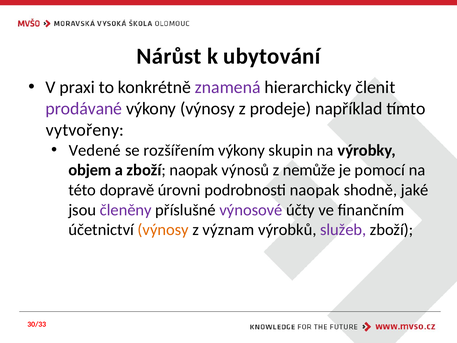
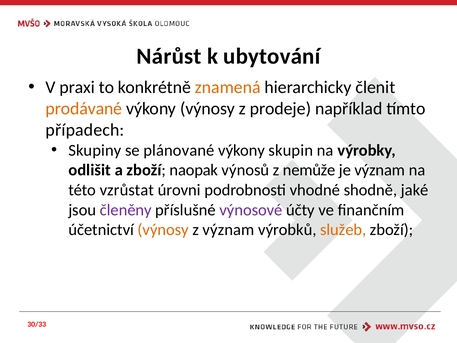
znamená colour: purple -> orange
prodávané colour: purple -> orange
vytvořeny: vytvořeny -> případech
Vedené: Vedené -> Skupiny
rozšířením: rozšířením -> plánované
objem: objem -> odlišit
je pomocí: pomocí -> význam
dopravě: dopravě -> vzrůstat
podrobnosti naopak: naopak -> vhodné
služeb colour: purple -> orange
